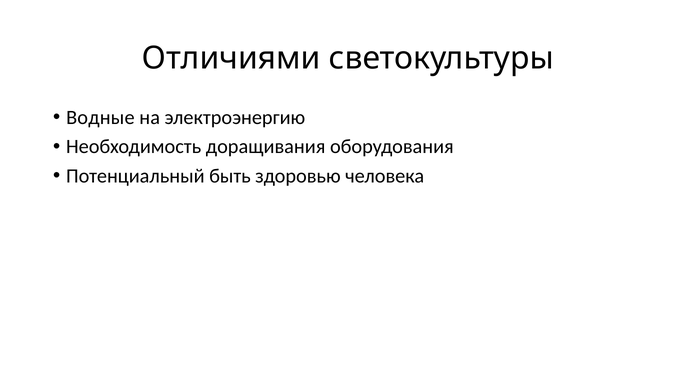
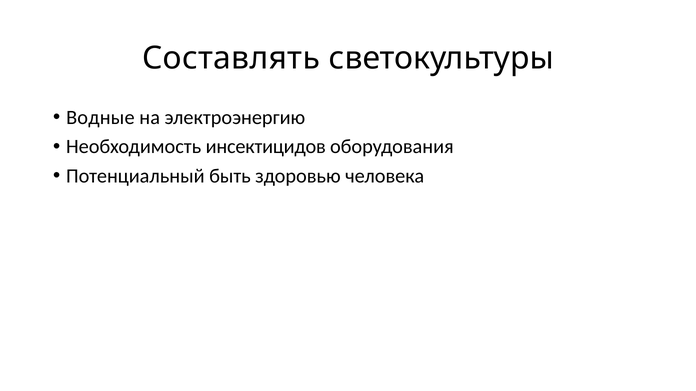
Отличиями: Отличиями -> Составлять
доращивания: доращивания -> инсектицидов
